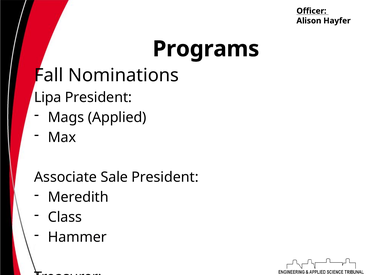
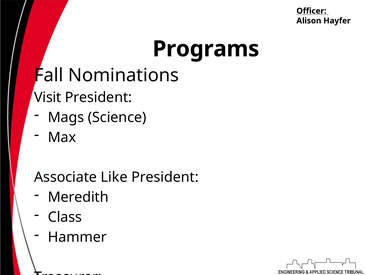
Lipa: Lipa -> Visit
Applied: Applied -> Science
Sale: Sale -> Like
